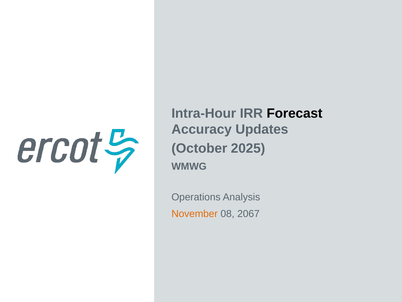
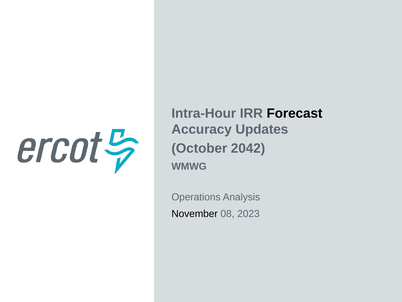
2025: 2025 -> 2042
November colour: orange -> black
2067: 2067 -> 2023
